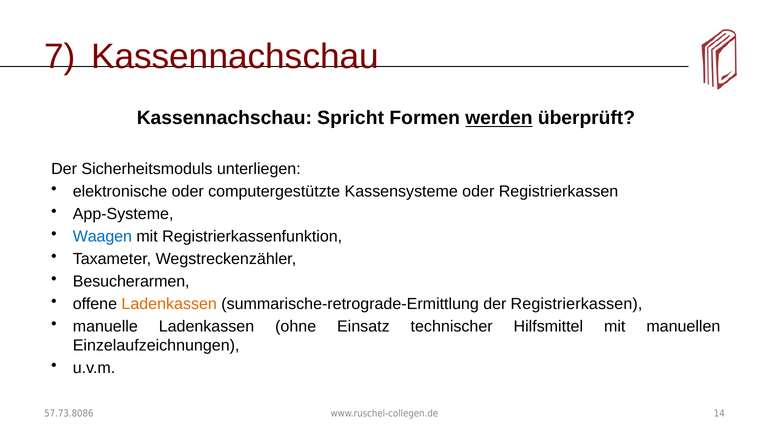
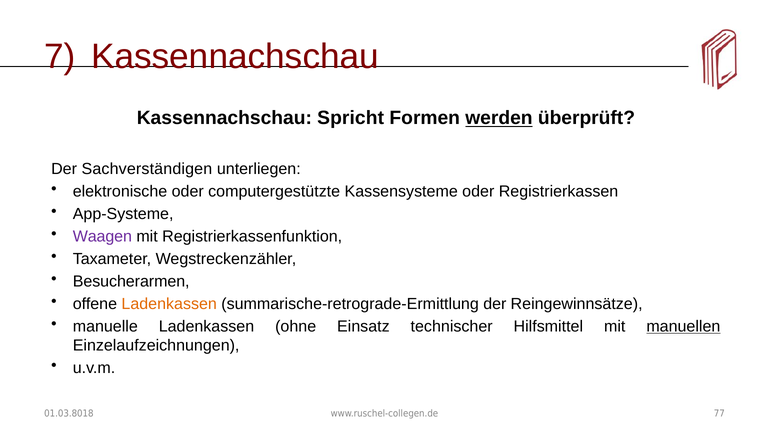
Sicherheitsmoduls: Sicherheitsmoduls -> Sachverständigen
Waagen colour: blue -> purple
der Registrierkassen: Registrierkassen -> Reingewinnsätze
manuellen underline: none -> present
57.73.8086: 57.73.8086 -> 01.03.8018
14: 14 -> 77
